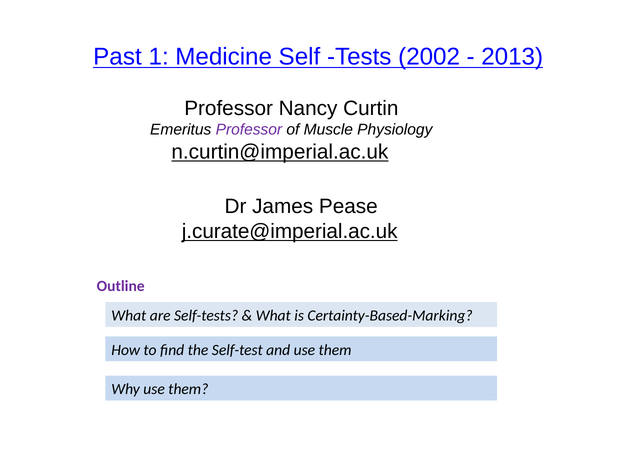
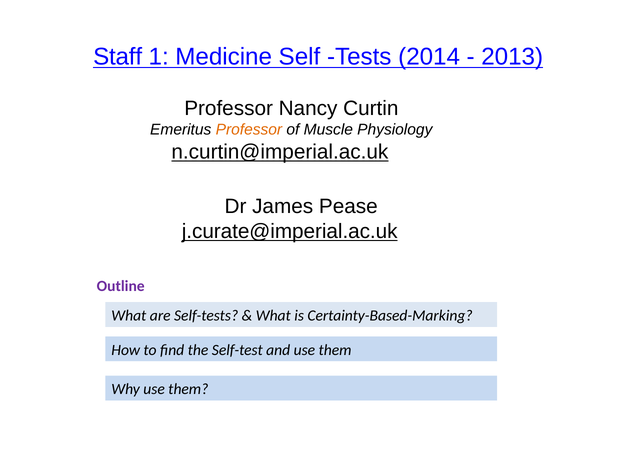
Past: Past -> Staff
2002: 2002 -> 2014
Professor at (249, 130) colour: purple -> orange
